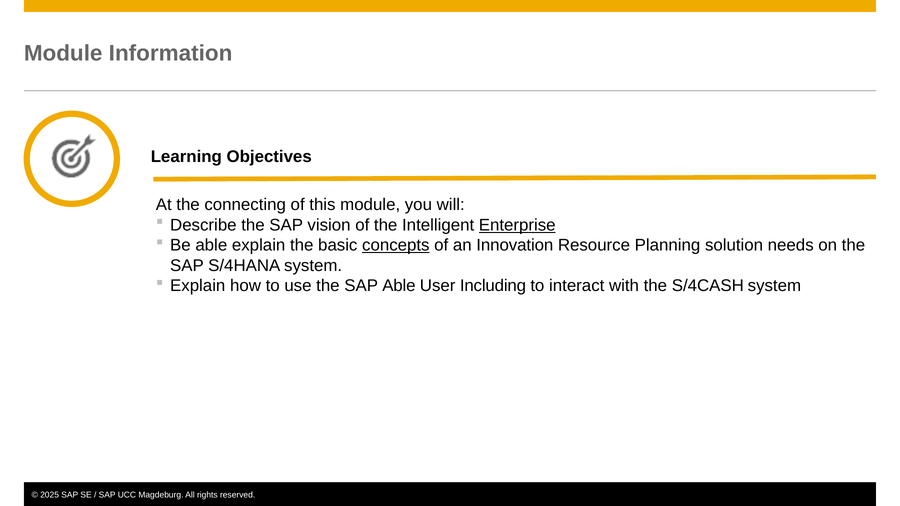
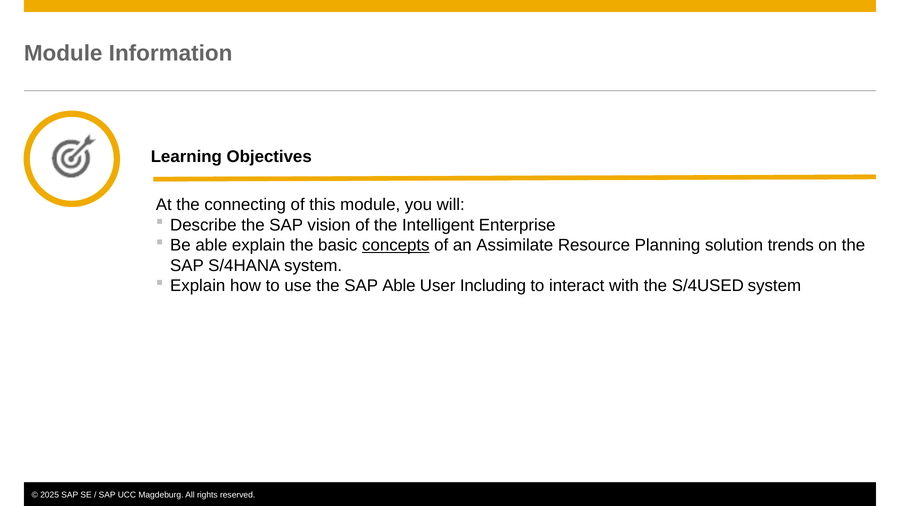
Enterprise underline: present -> none
Innovation: Innovation -> Assimilate
needs: needs -> trends
S/4CASH: S/4CASH -> S/4USED
